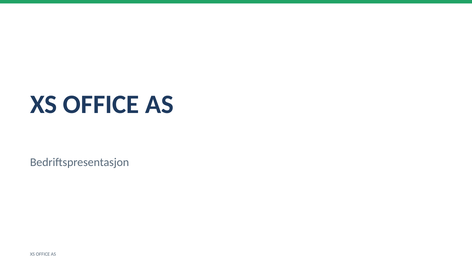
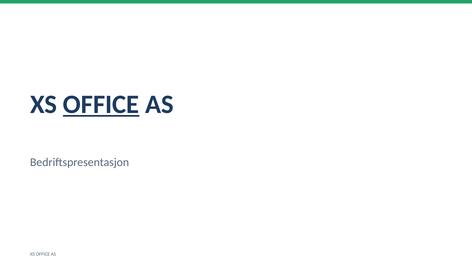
OFFICE at (101, 105) underline: none -> present
